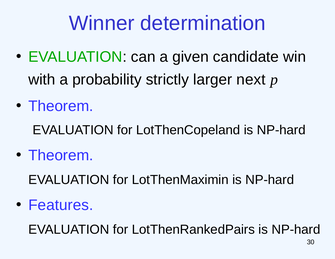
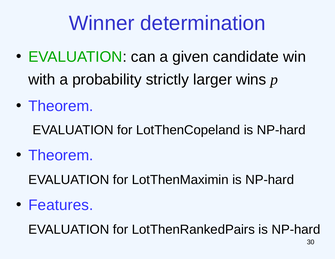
next: next -> wins
